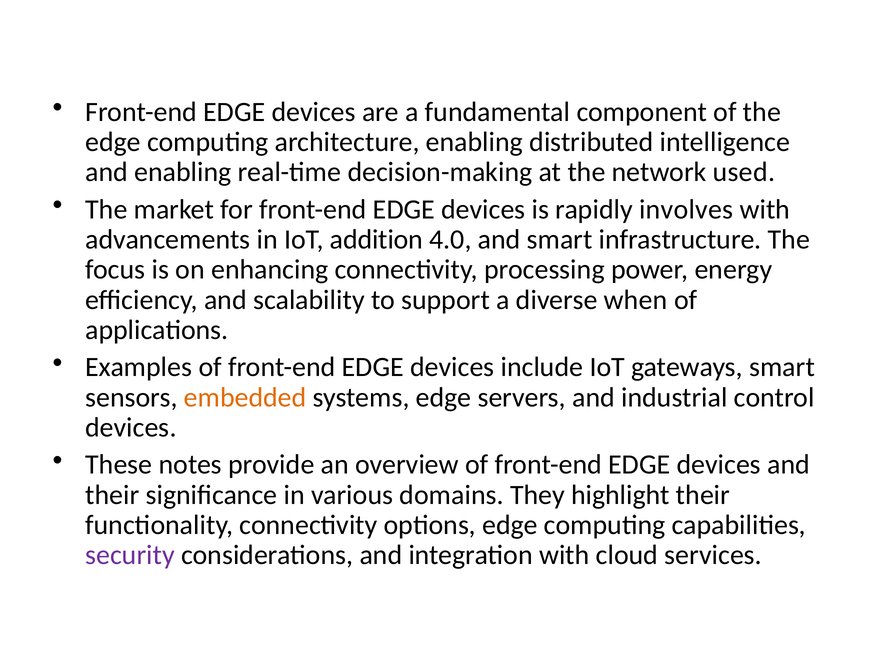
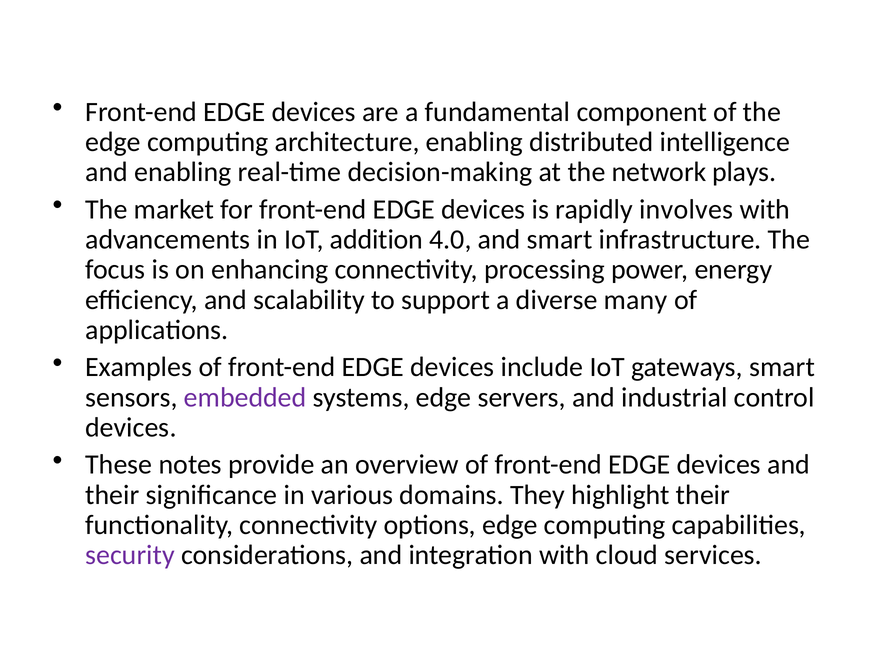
used: used -> plays
when: when -> many
embedded colour: orange -> purple
